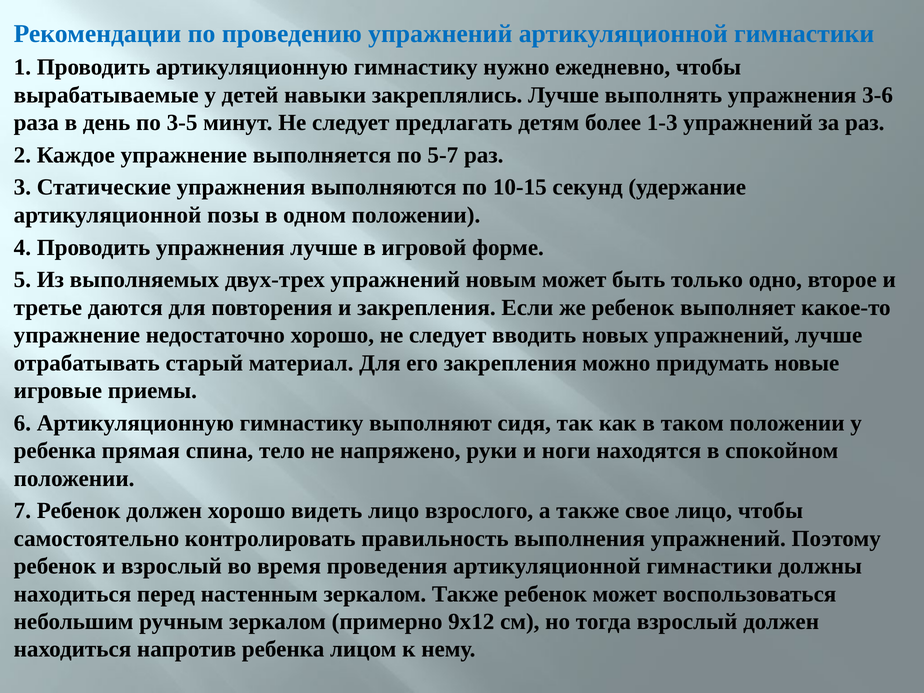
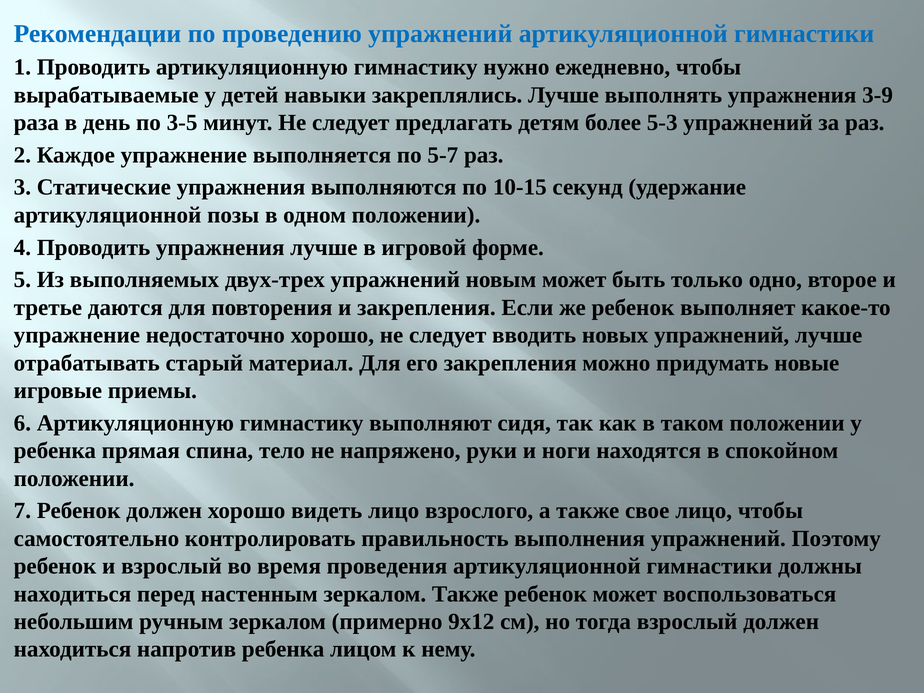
3-6: 3-6 -> 3-9
1-3: 1-3 -> 5-3
